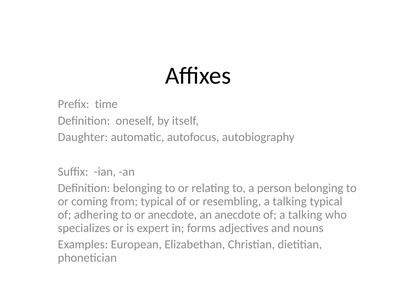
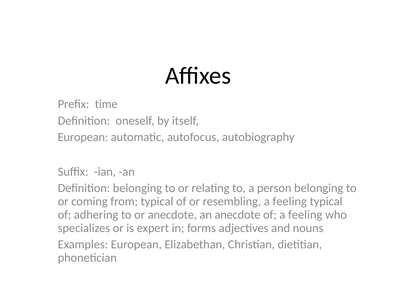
Daughter at (83, 137): Daughter -> European
resembling a talking: talking -> feeling
of a talking: talking -> feeling
